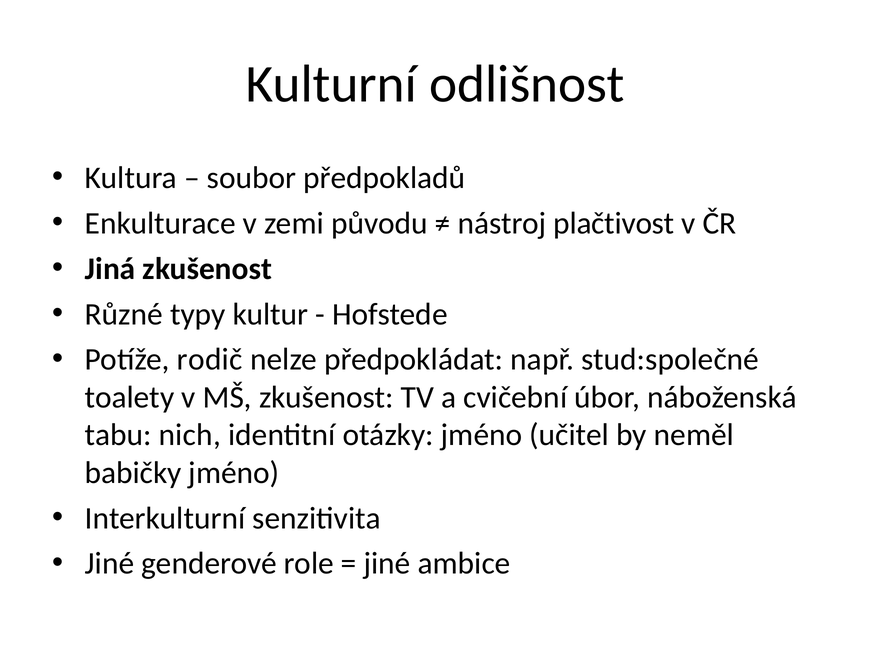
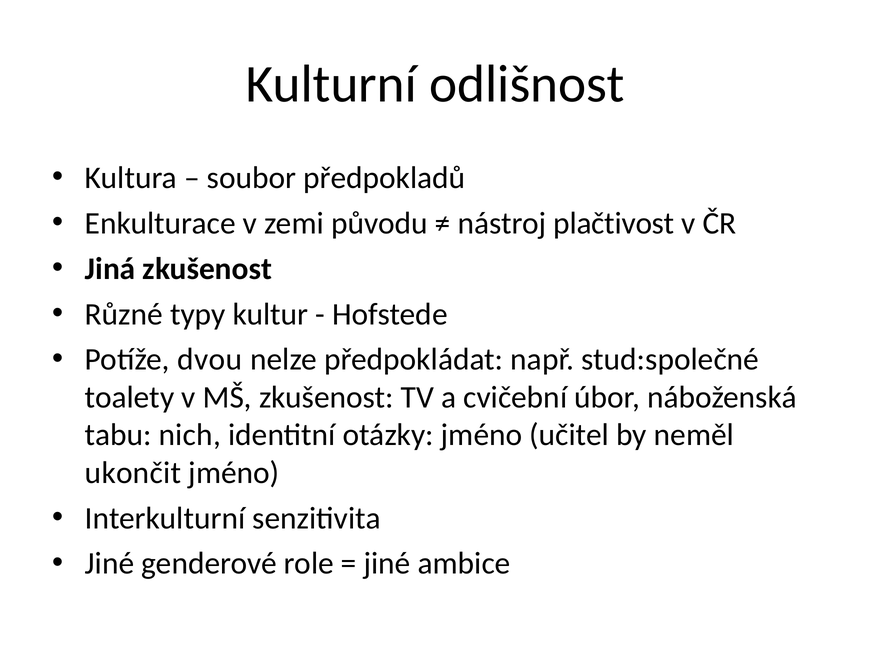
rodič: rodič -> dvou
babičky: babičky -> ukončit
